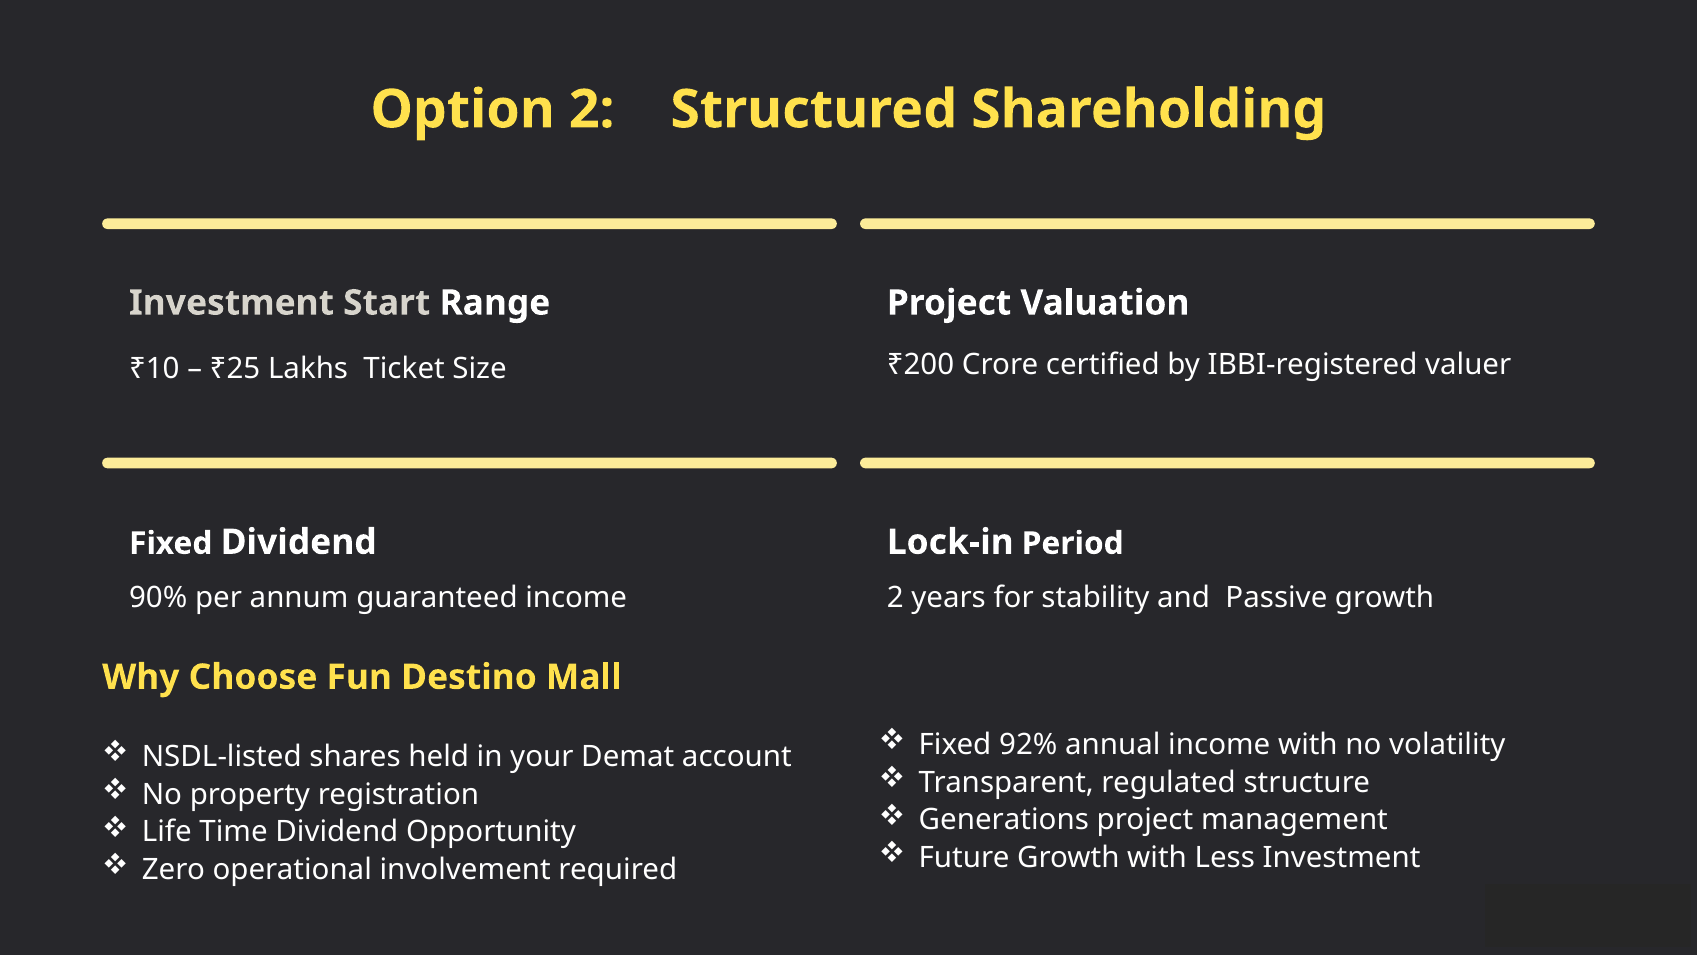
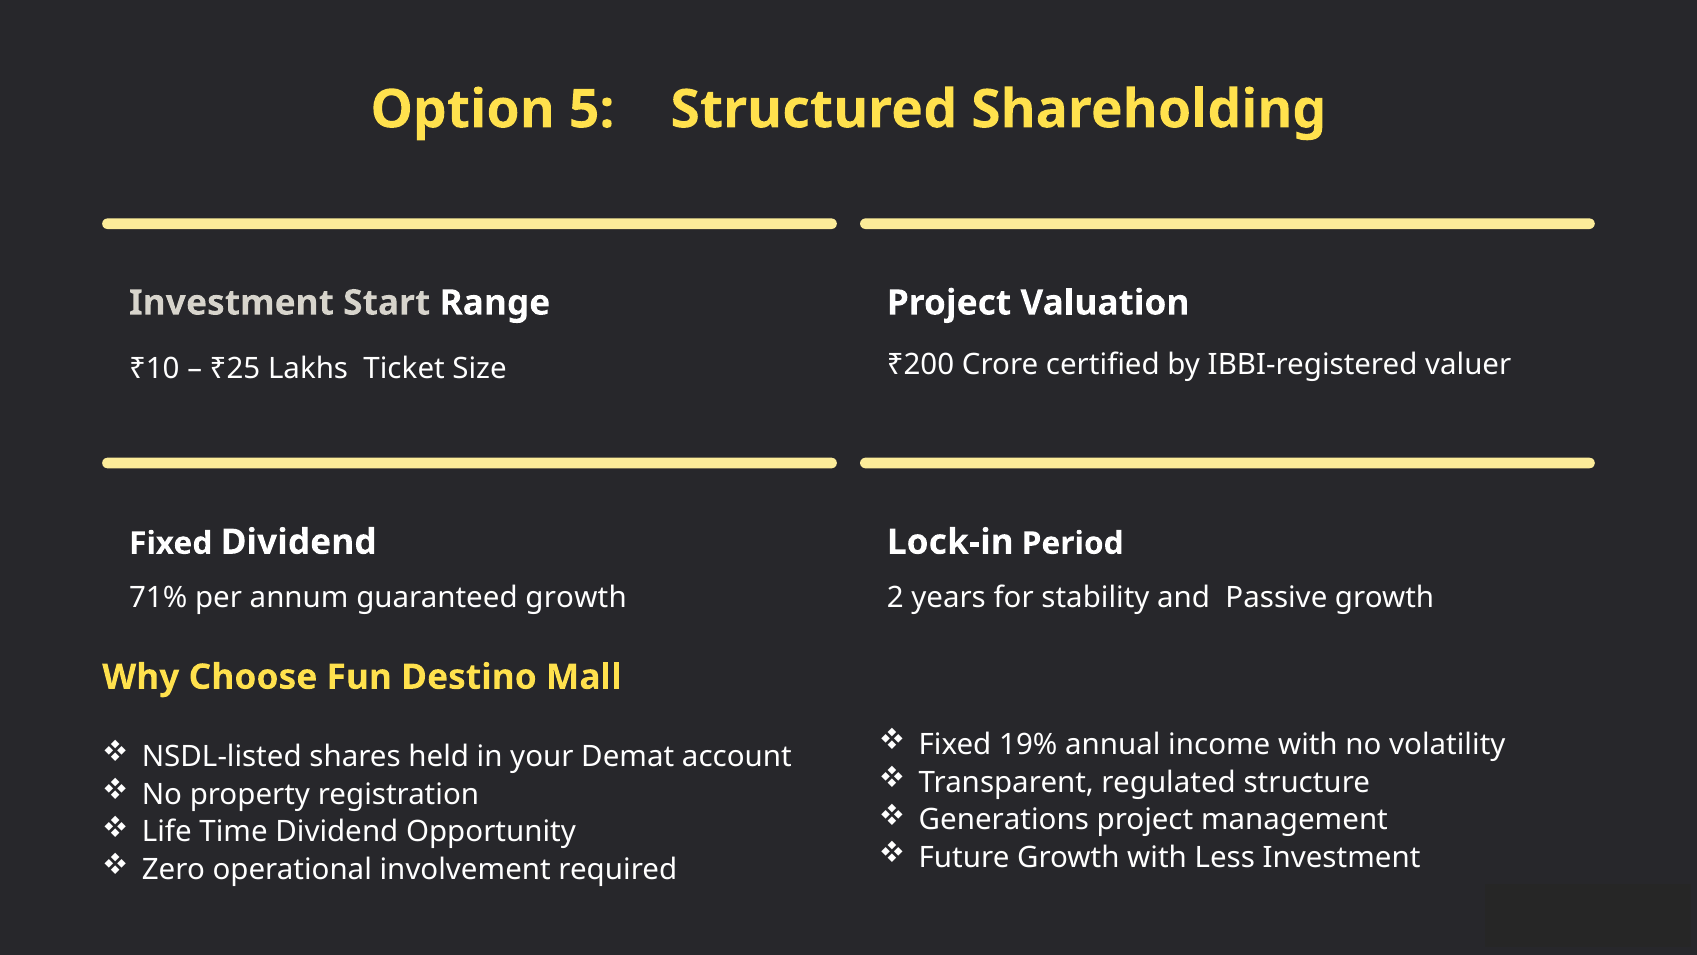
Option 2: 2 -> 5
90%: 90% -> 71%
guaranteed income: income -> growth
92%: 92% -> 19%
